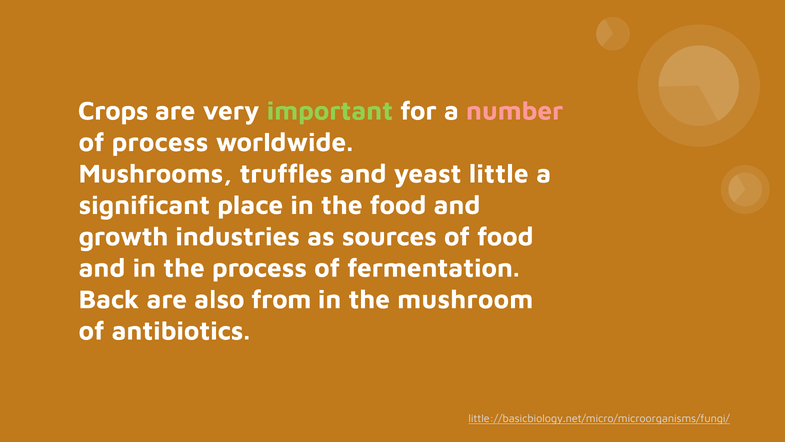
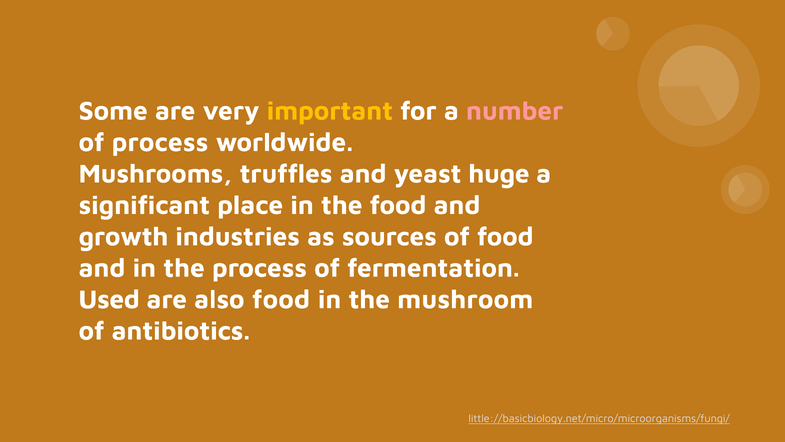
Crops: Crops -> Some
important colour: light green -> yellow
little: little -> huge
Back: Back -> Used
also from: from -> food
